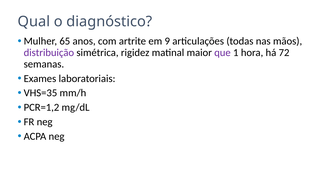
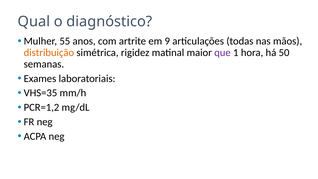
65: 65 -> 55
distribuição colour: purple -> orange
72: 72 -> 50
